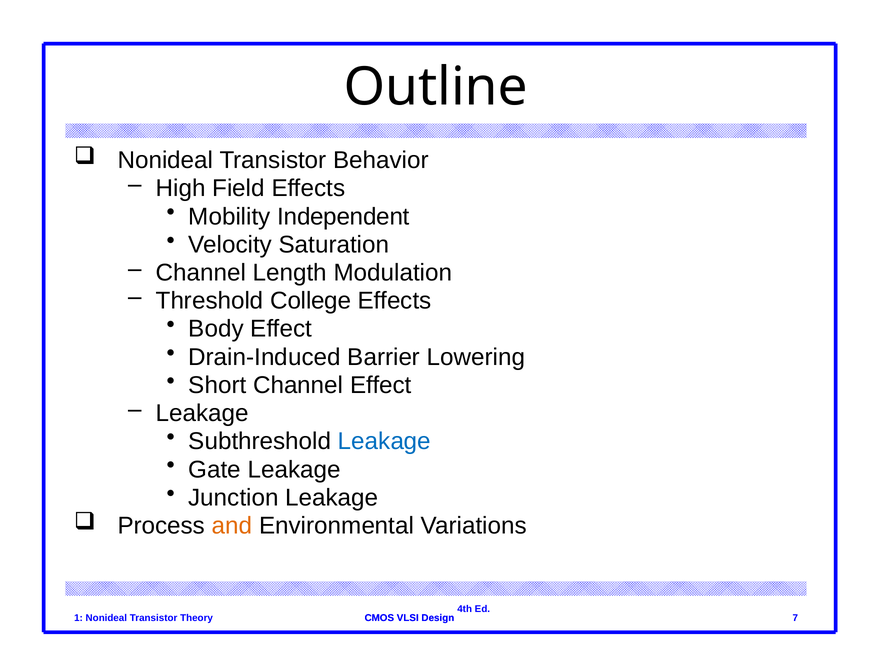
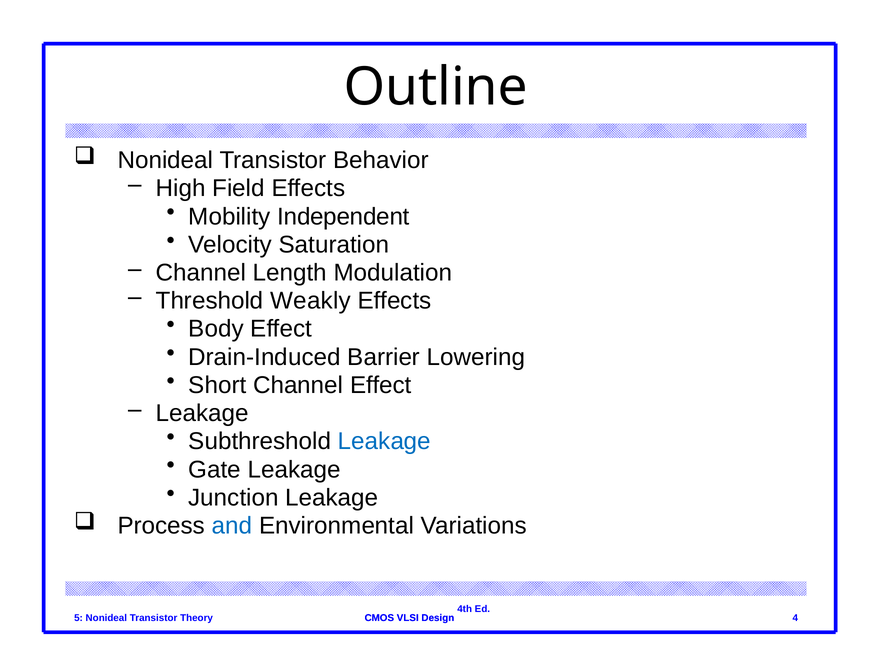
College: College -> Weakly
and colour: orange -> blue
1: 1 -> 5
7: 7 -> 4
